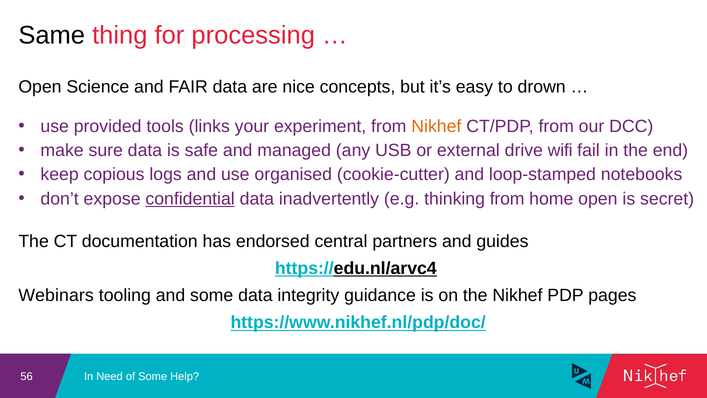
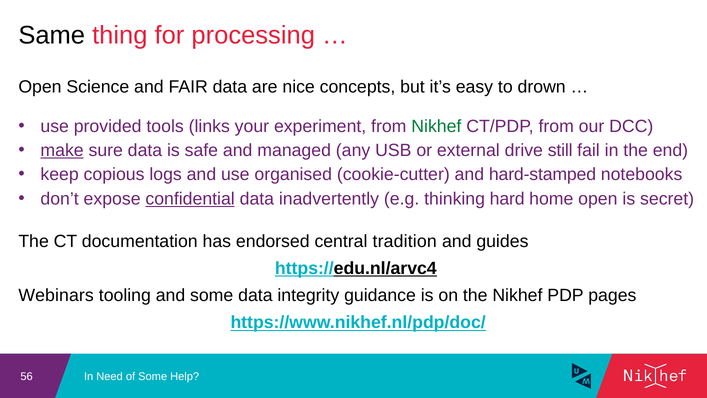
Nikhef at (436, 126) colour: orange -> green
make underline: none -> present
wifi: wifi -> still
loop-stamped: loop-stamped -> hard-stamped
thinking from: from -> hard
partners: partners -> tradition
